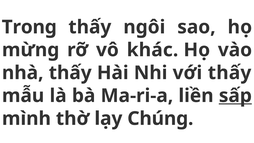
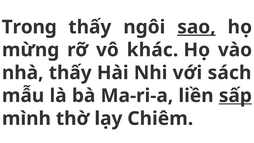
sao underline: none -> present
với thấy: thấy -> sách
Chúng: Chúng -> Chiêm
